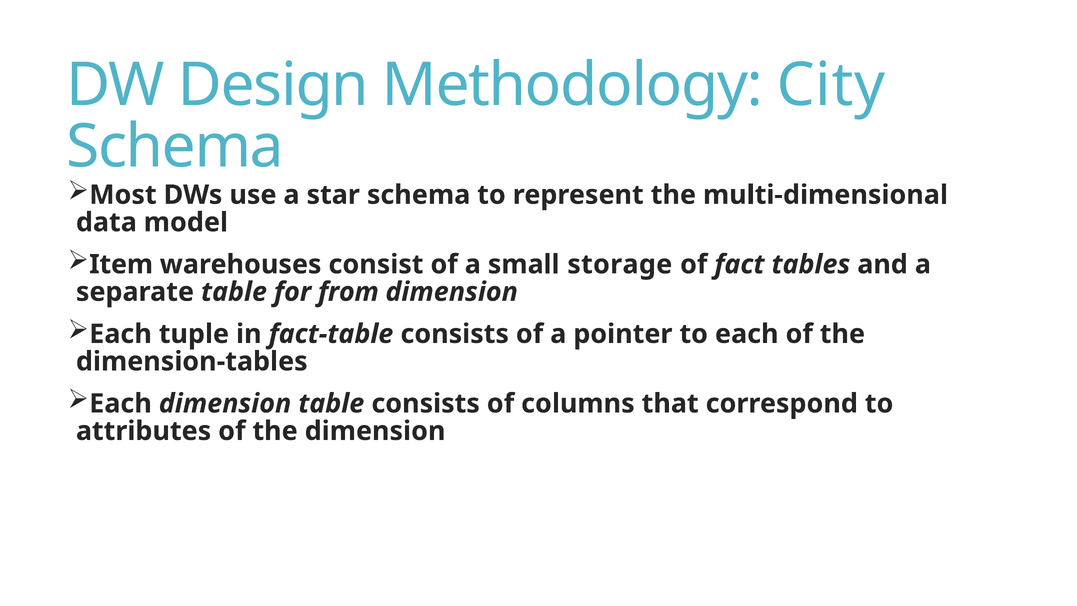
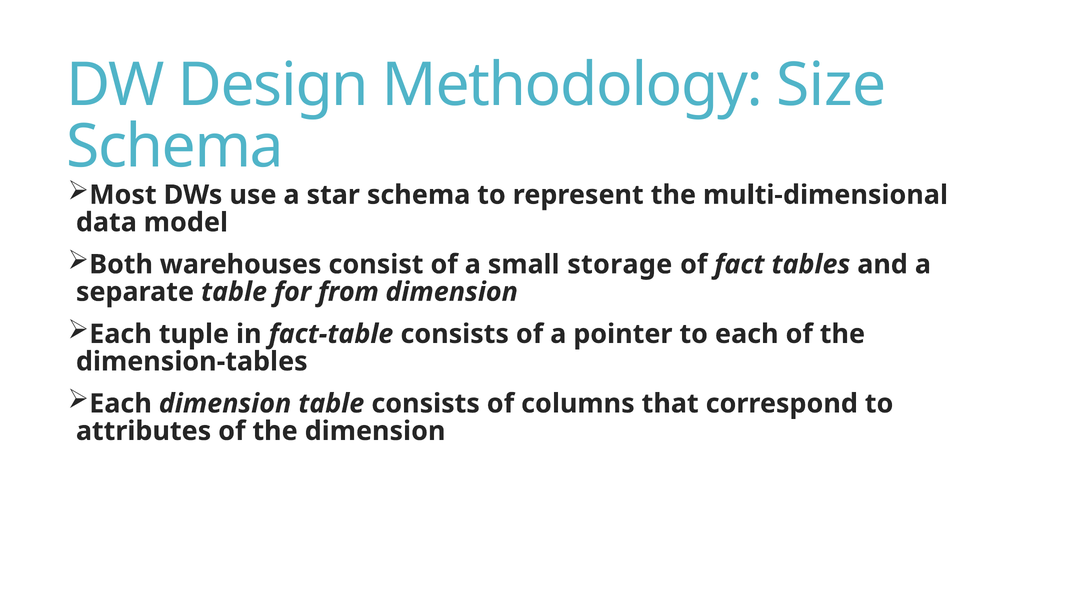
City: City -> Size
Item: Item -> Both
